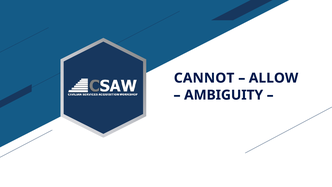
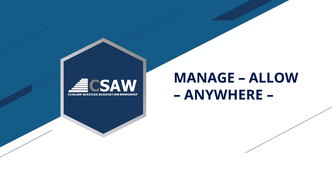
CANNOT: CANNOT -> MANAGE
AMBIGUITY: AMBIGUITY -> ANYWHERE
